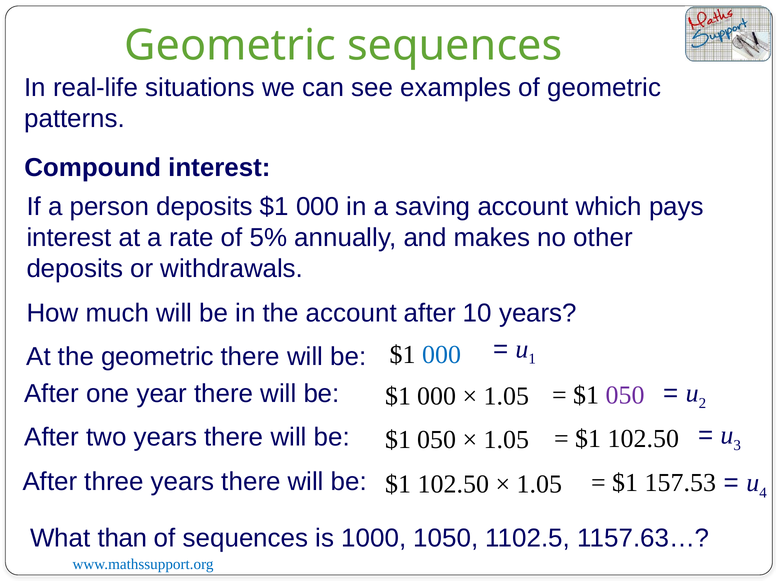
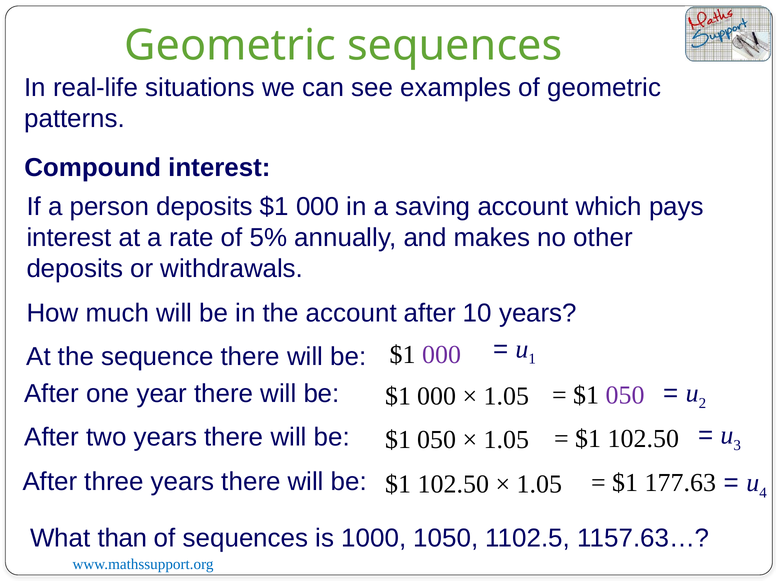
000 at (442, 355) colour: blue -> purple
the geometric: geometric -> sequence
157.53: 157.53 -> 177.63
